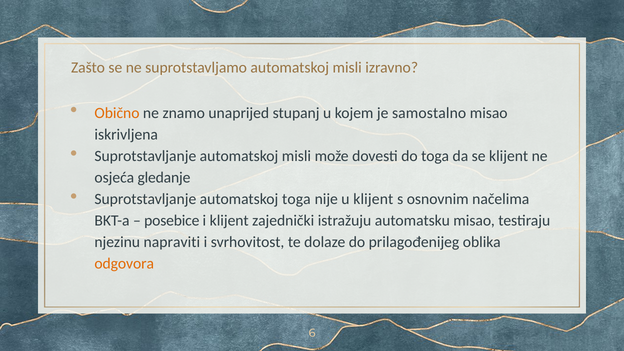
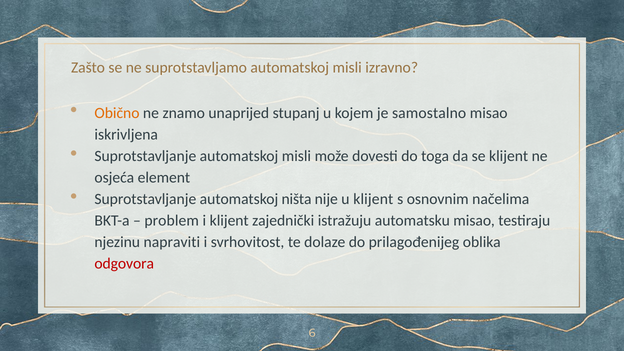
gledanje: gledanje -> element
automatskoj toga: toga -> ništa
posebice: posebice -> problem
odgovora colour: orange -> red
